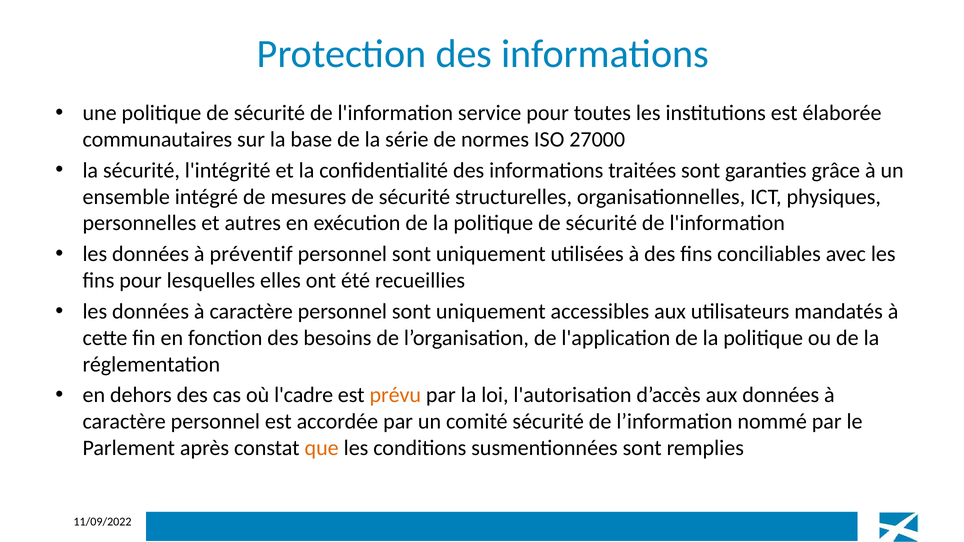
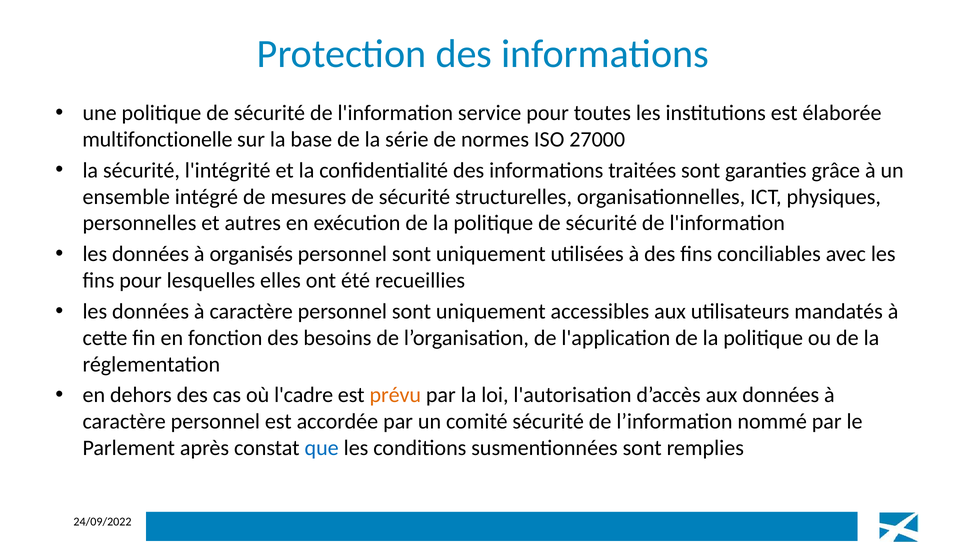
communautaires: communautaires -> multifonctionelle
préventif: préventif -> organisés
que colour: orange -> blue
11/09/2022: 11/09/2022 -> 24/09/2022
